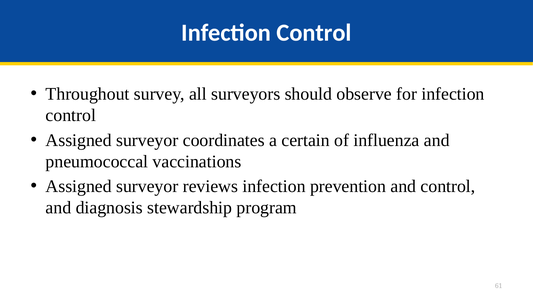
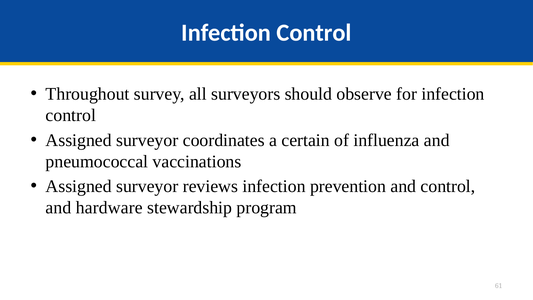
diagnosis: diagnosis -> hardware
